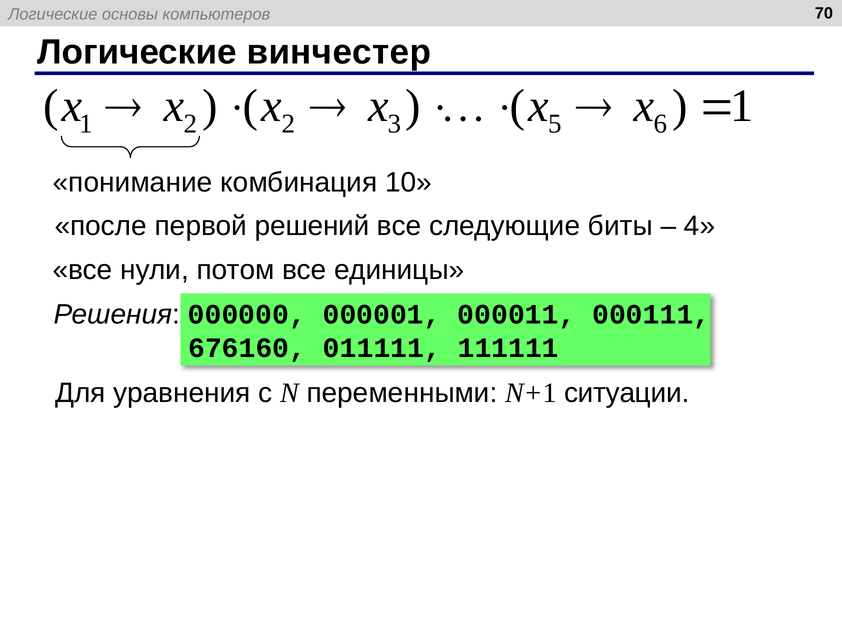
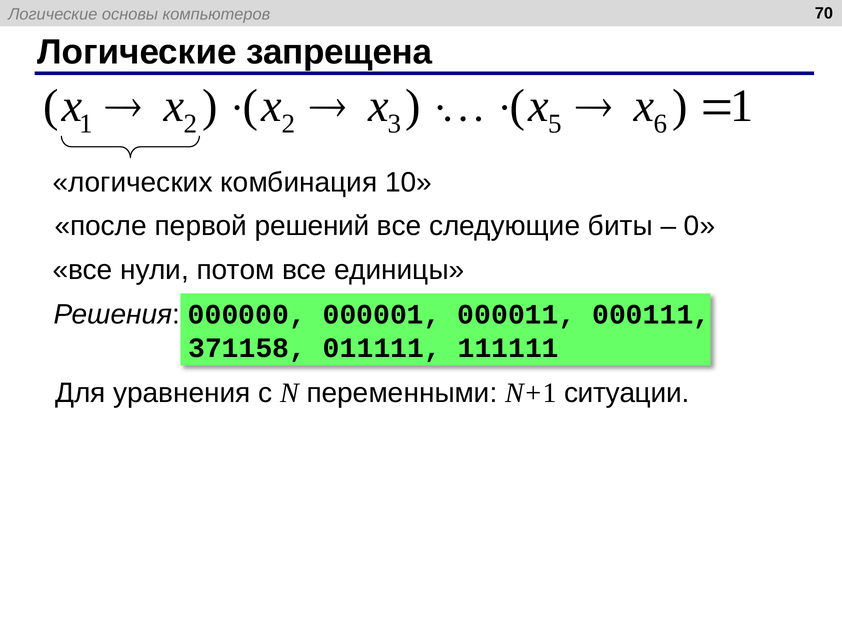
винчестер: винчестер -> запрещена
понимание: понимание -> логических
4: 4 -> 0
676160: 676160 -> 371158
